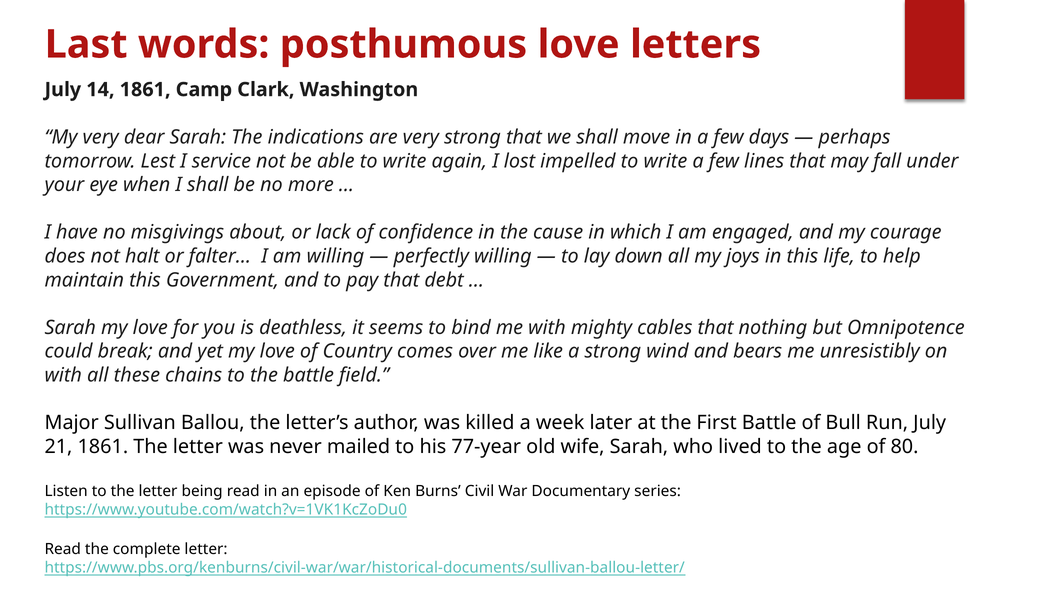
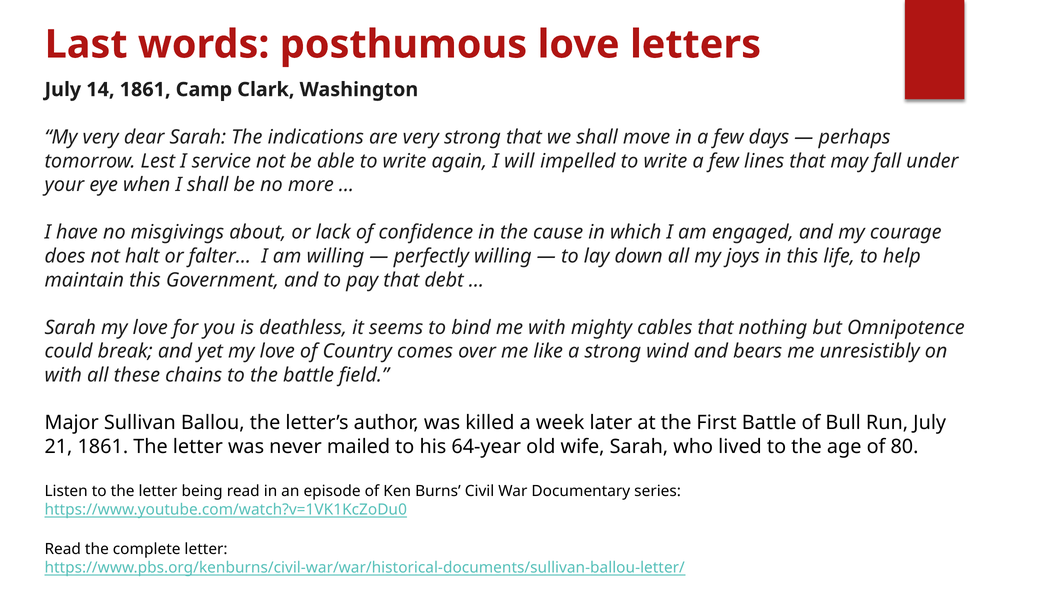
lost: lost -> will
77-year: 77-year -> 64-year
